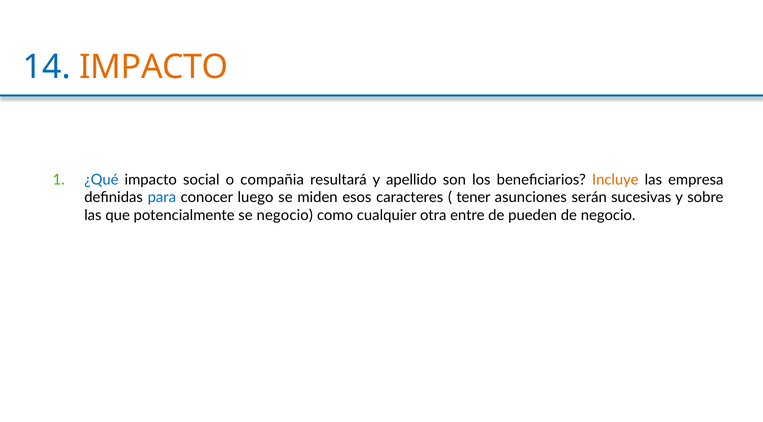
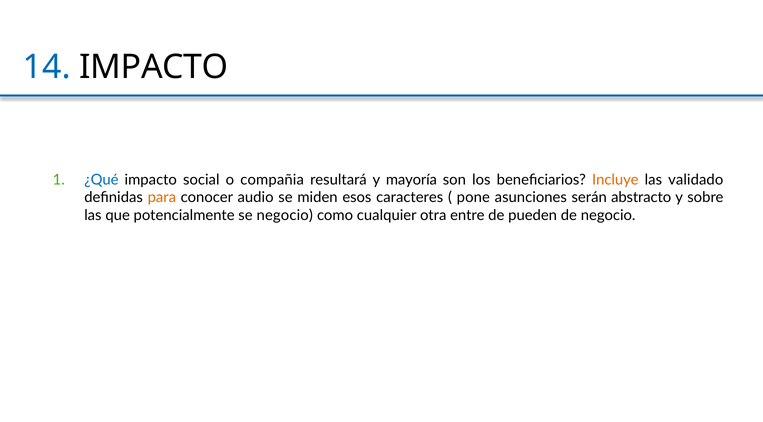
IMPACTO at (154, 67) colour: orange -> black
apellido: apellido -> mayoría
empresa: empresa -> validado
para colour: blue -> orange
luego: luego -> audio
tener: tener -> pone
sucesivas: sucesivas -> abstracto
